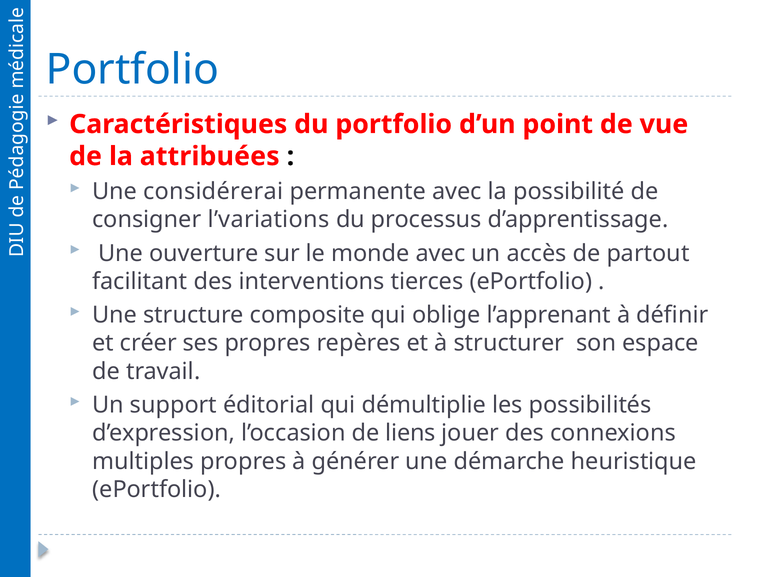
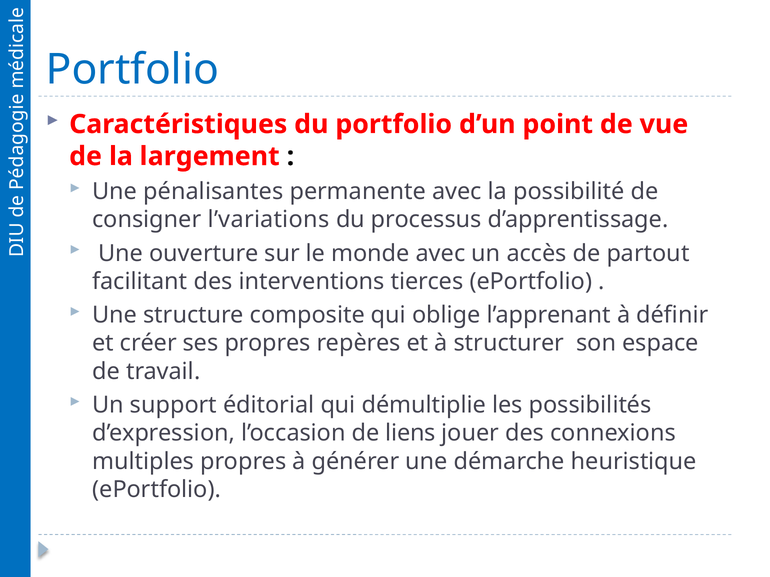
attribuées: attribuées -> largement
considérerai: considérerai -> pénalisantes
